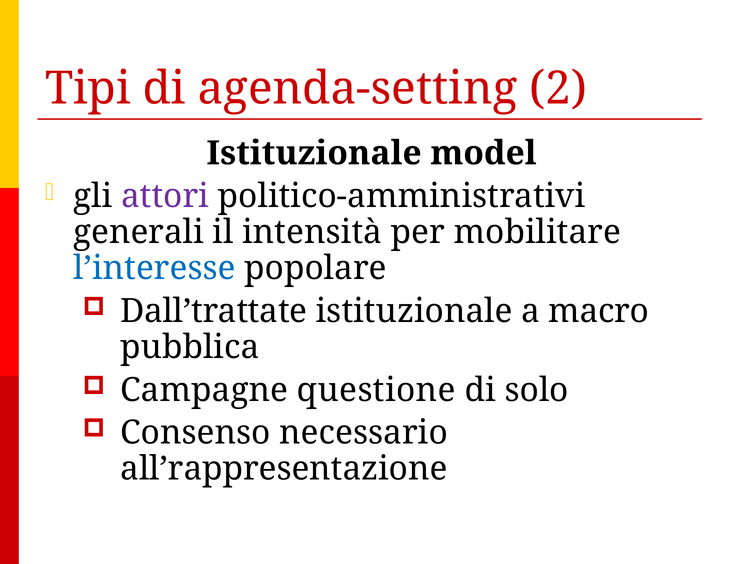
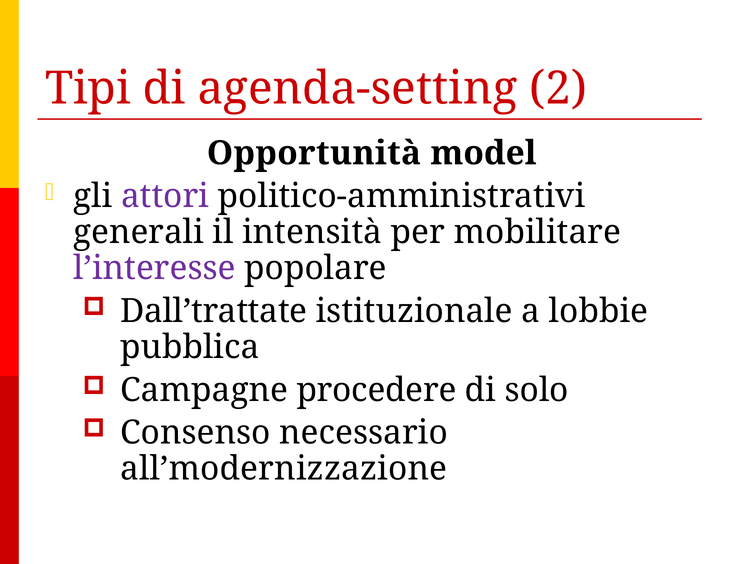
Istituzionale at (314, 153): Istituzionale -> Opportunità
l’interesse colour: blue -> purple
macro: macro -> lobbie
questione: questione -> procedere
all’rappresentazione: all’rappresentazione -> all’modernizzazione
